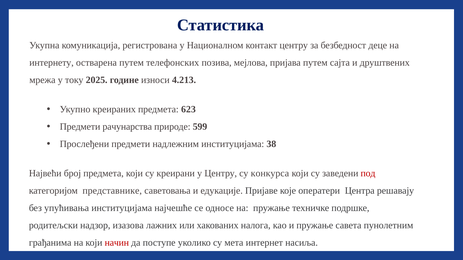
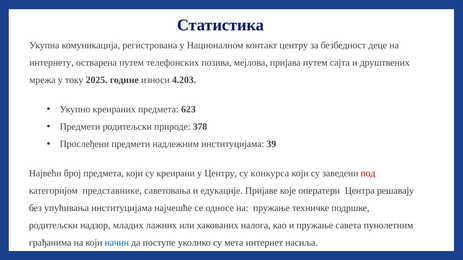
4.213: 4.213 -> 4.203
Предмети рачунарства: рачунарства -> родитељски
599: 599 -> 378
38: 38 -> 39
изазова: изазова -> младих
начин colour: red -> blue
